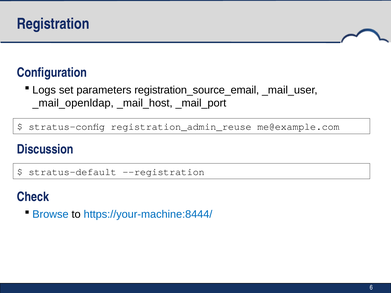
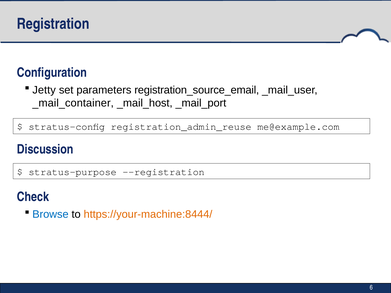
Logs: Logs -> Jetty
_mail_openldap: _mail_openldap -> _mail_container
stratus-default: stratus-default -> stratus-purpose
https://your-machine:8444/ colour: blue -> orange
